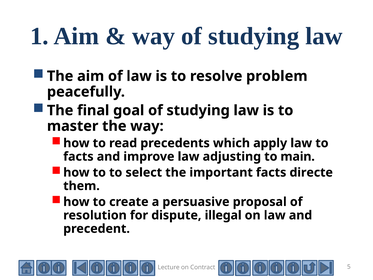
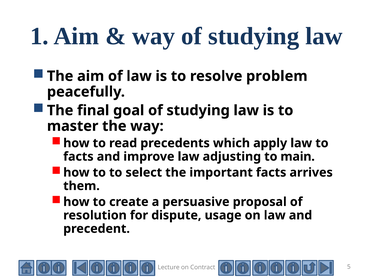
directe: directe -> arrives
illegal: illegal -> usage
